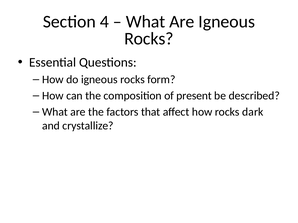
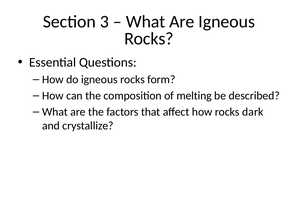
4: 4 -> 3
present: present -> melting
